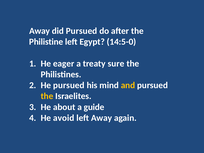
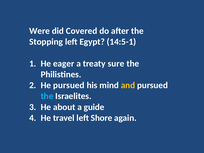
Away at (40, 31): Away -> Were
did Pursued: Pursued -> Covered
Philistine: Philistine -> Stopping
14:5-0: 14:5-0 -> 14:5-1
the at (47, 96) colour: yellow -> light blue
avoid: avoid -> travel
left Away: Away -> Shore
